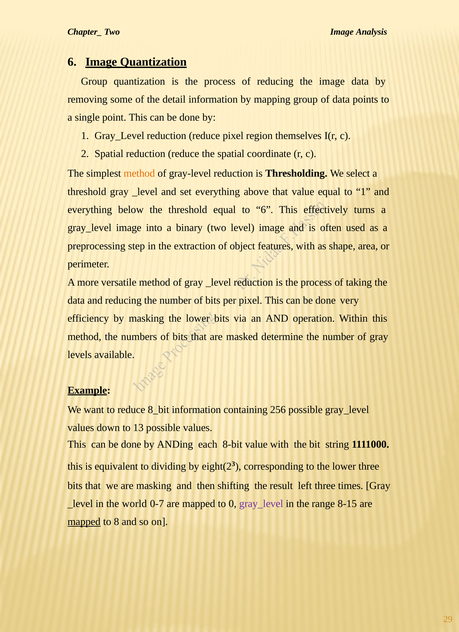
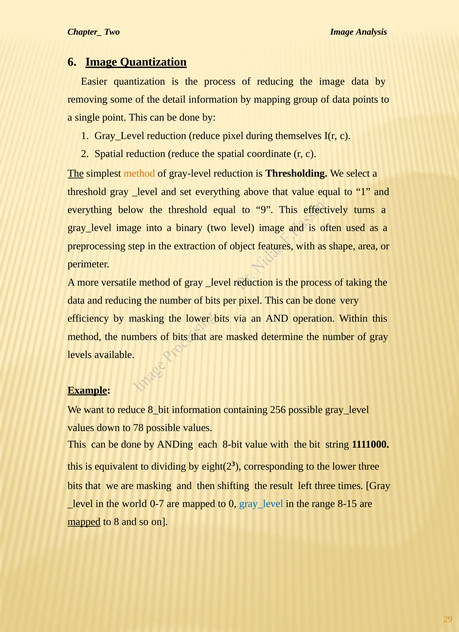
Group at (94, 81): Group -> Easier
region: region -> during
The at (76, 173) underline: none -> present
to 6: 6 -> 9
13: 13 -> 78
gray_level at (261, 503) colour: purple -> blue
